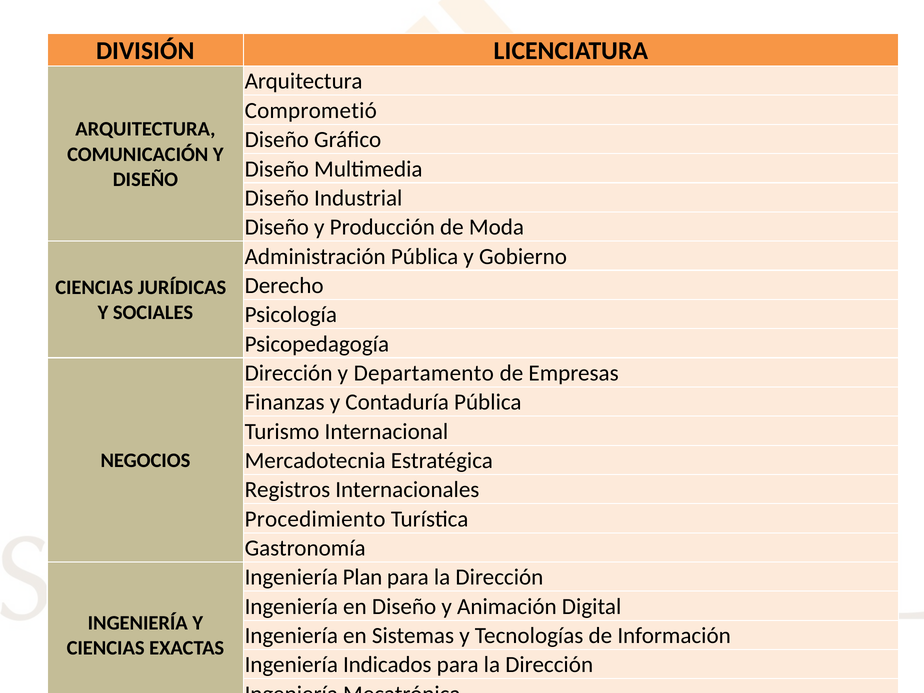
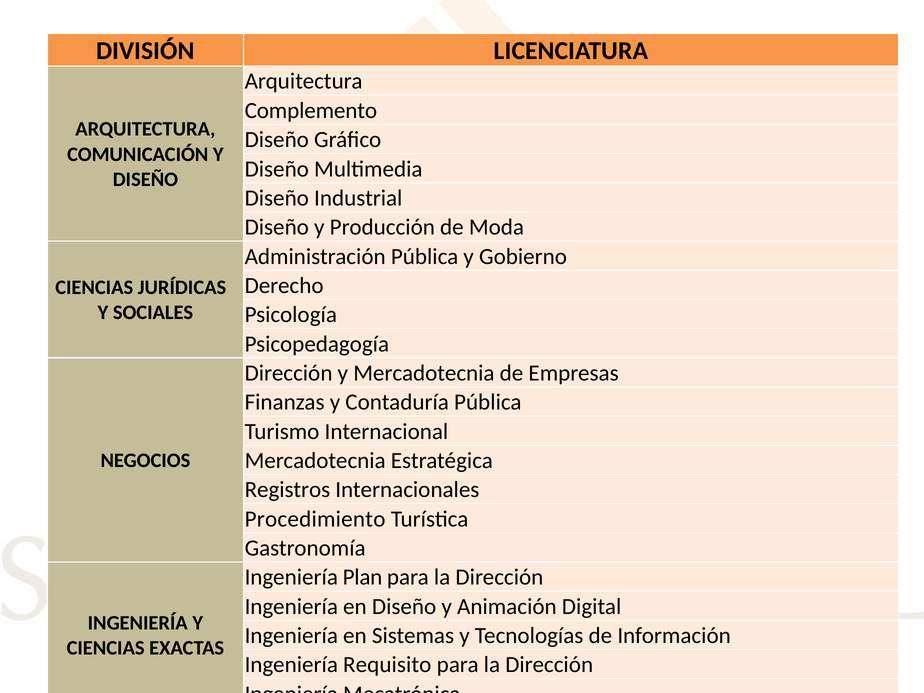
Comprometió: Comprometió -> Complemento
y Departamento: Departamento -> Mercadotecnia
Indicados: Indicados -> Requisito
